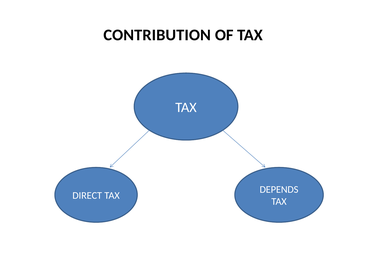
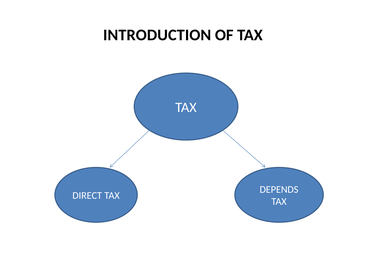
CONTRIBUTION: CONTRIBUTION -> INTRODUCTION
